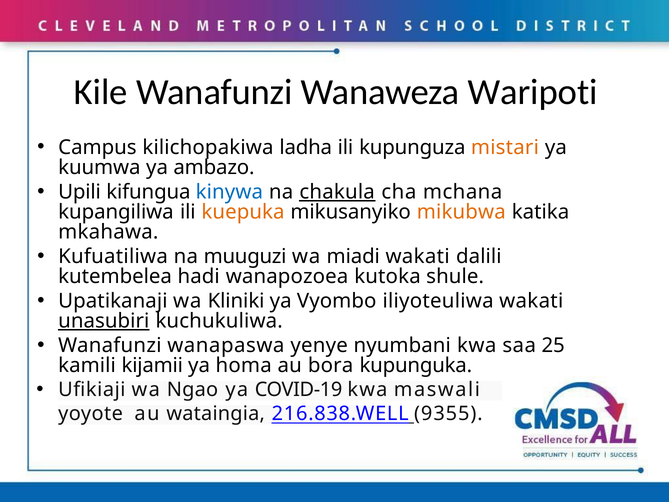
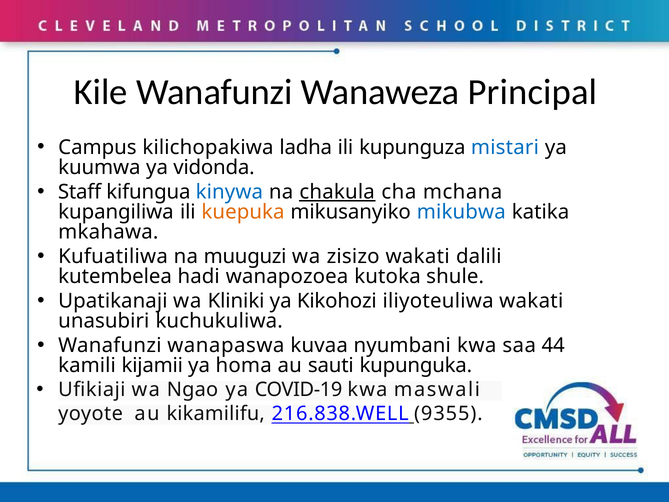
Waripoti: Waripoti -> Principal
mistari colour: orange -> blue
ambazo: ambazo -> vidonda
Upili: Upili -> Staff
mikubwa colour: orange -> blue
miadi: miadi -> zisizo
Vyombo: Vyombo -> Kikohozi
unasubiri underline: present -> none
yenye: yenye -> kuvaa
25: 25 -> 44
bora: bora -> sauti
wataingia: wataingia -> kikamilifu
